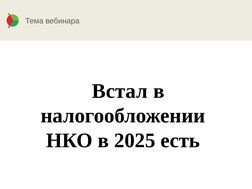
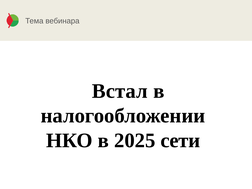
есть: есть -> сети
